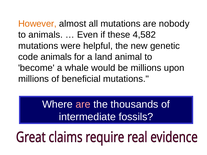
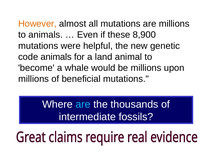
are nobody: nobody -> millions
4,582: 4,582 -> 8,900
are at (83, 105) colour: pink -> light blue
